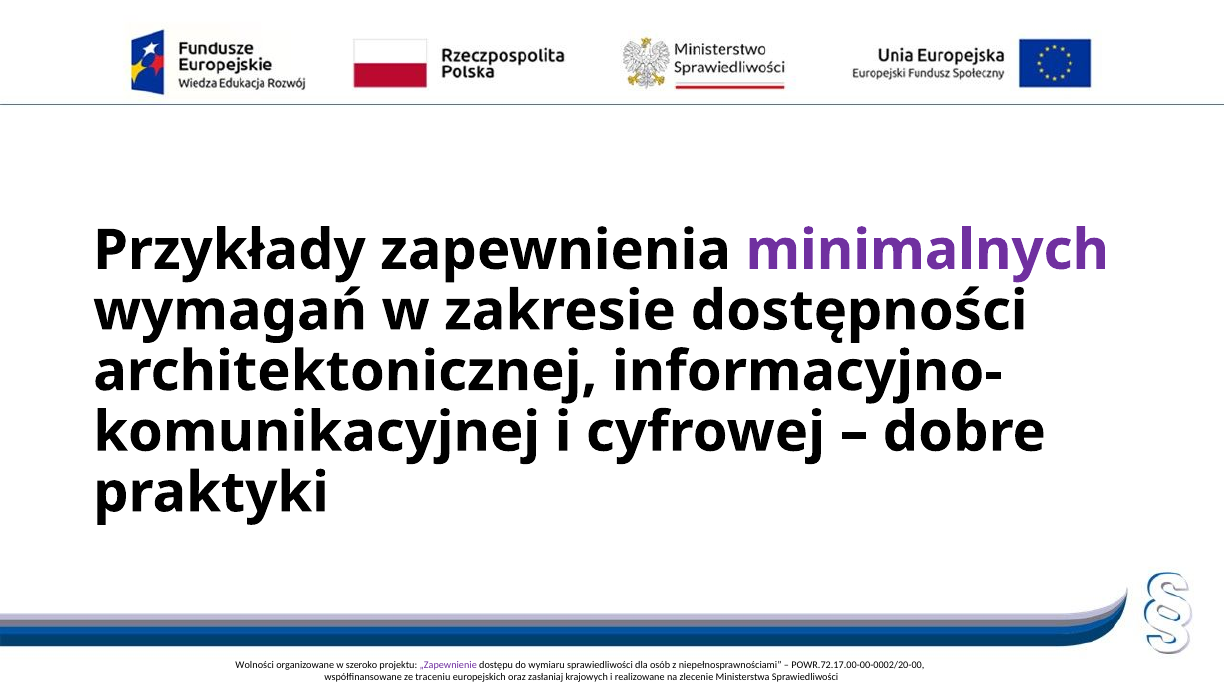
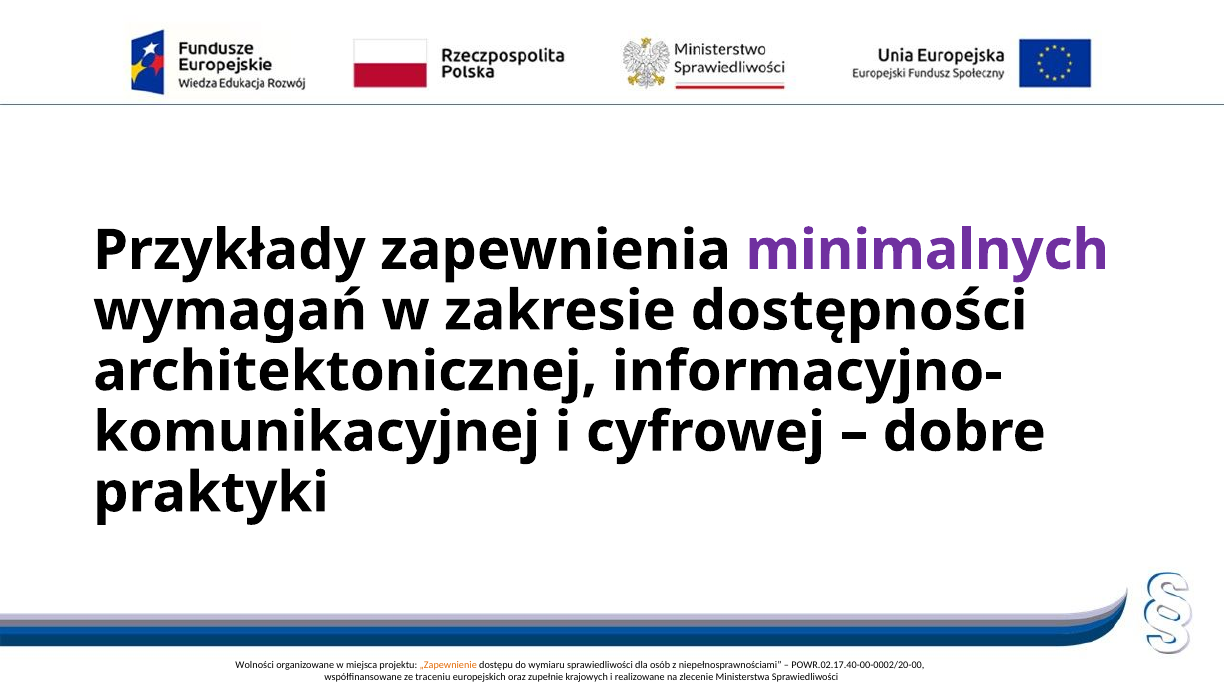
szeroko: szeroko -> miejsca
„Zapewnienie colour: purple -> orange
POWR.72.17.00-00-0002/20-00: POWR.72.17.00-00-0002/20-00 -> POWR.02.17.40-00-0002/20-00
zasłaniaj: zasłaniaj -> zupełnie
